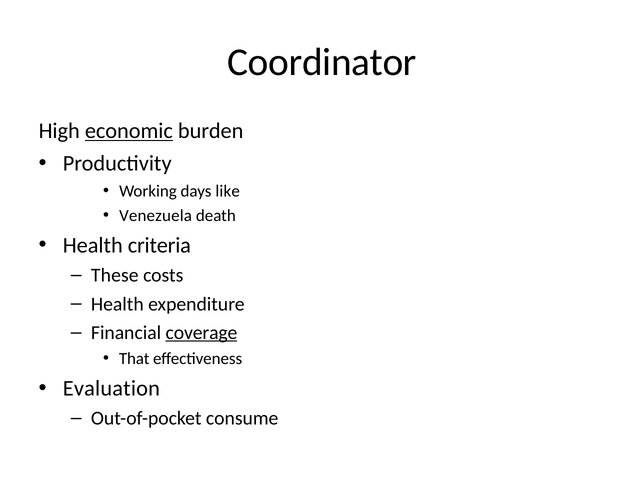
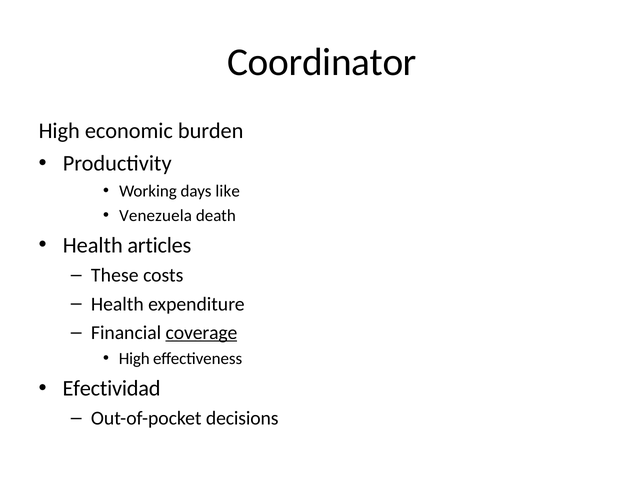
economic underline: present -> none
criteria: criteria -> articles
That at (134, 359): That -> High
Evaluation: Evaluation -> Efectividad
consume: consume -> decisions
